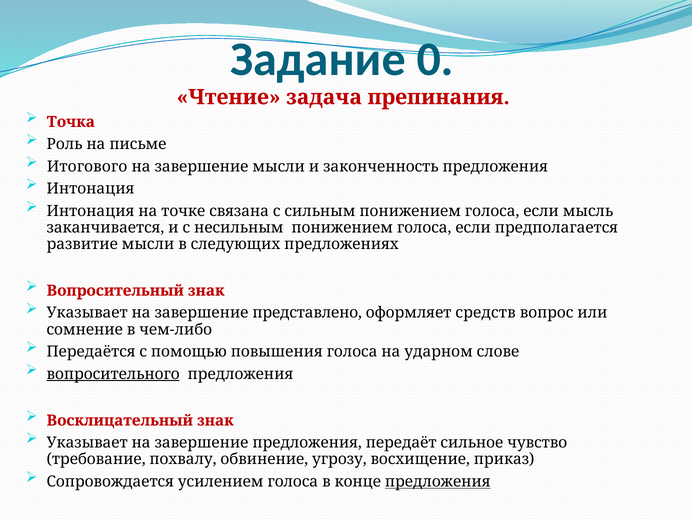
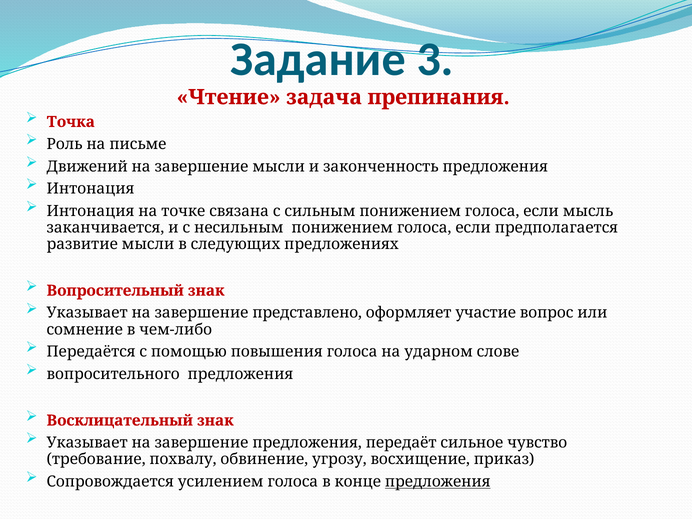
0: 0 -> 3
Итогового: Итогового -> Движений
средств: средств -> участие
вопросительного underline: present -> none
